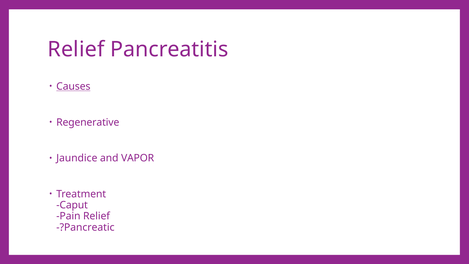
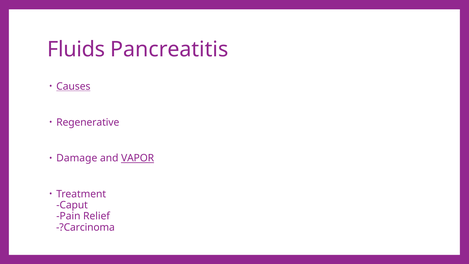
Relief at (76, 49): Relief -> Fluids
Jaundice: Jaundice -> Damage
VAPOR underline: none -> present
-?Pancreatic: -?Pancreatic -> -?Carcinoma
